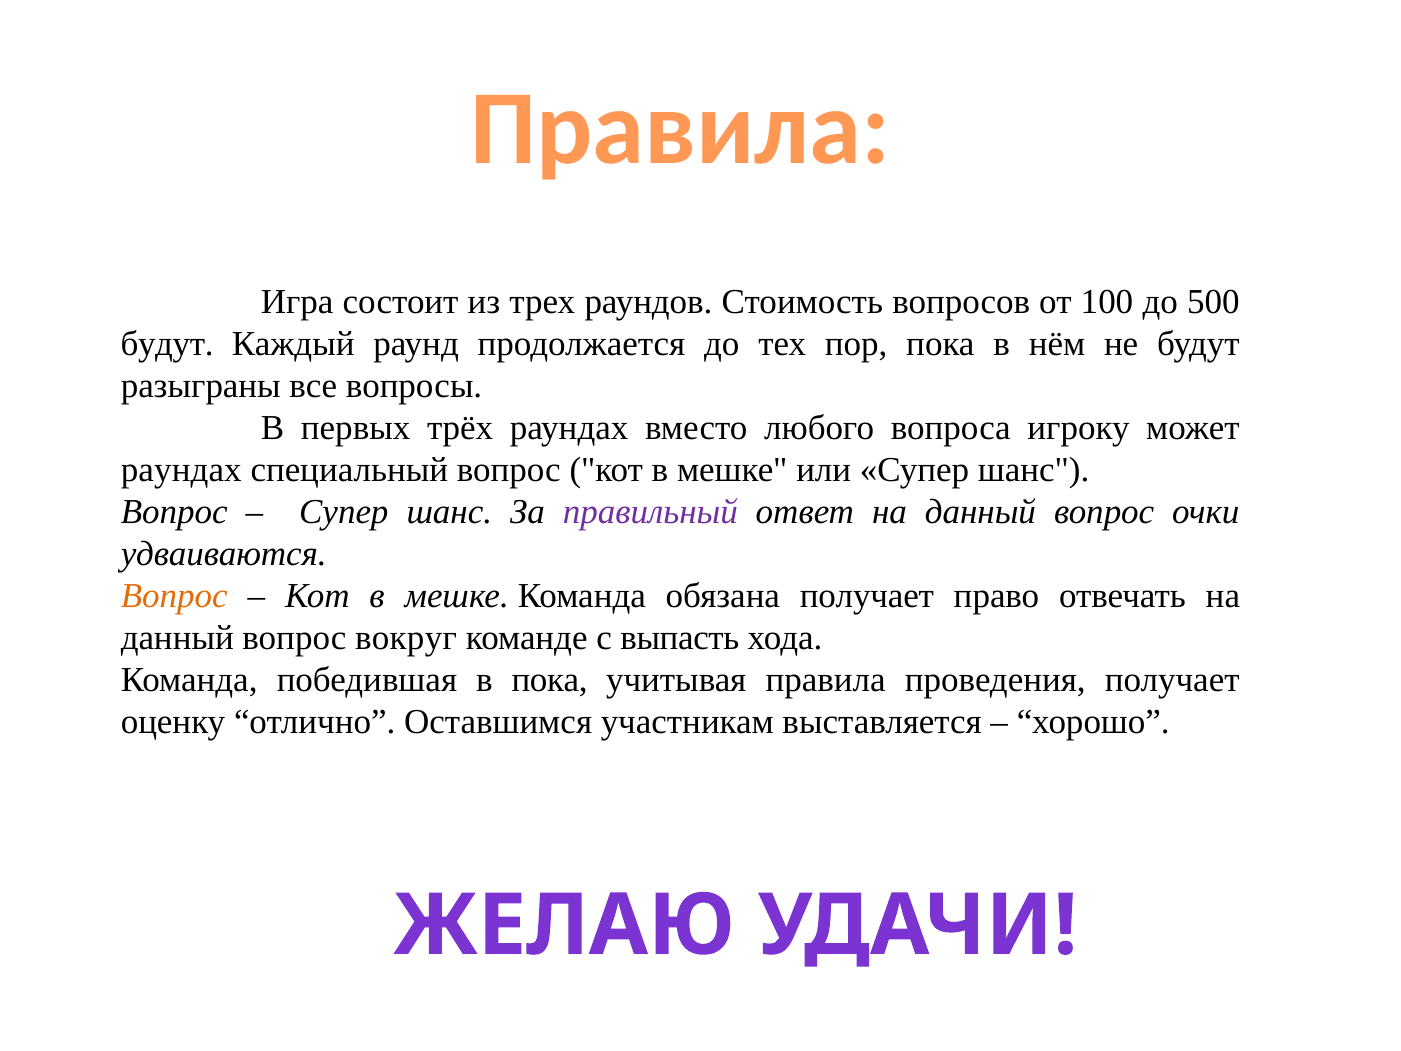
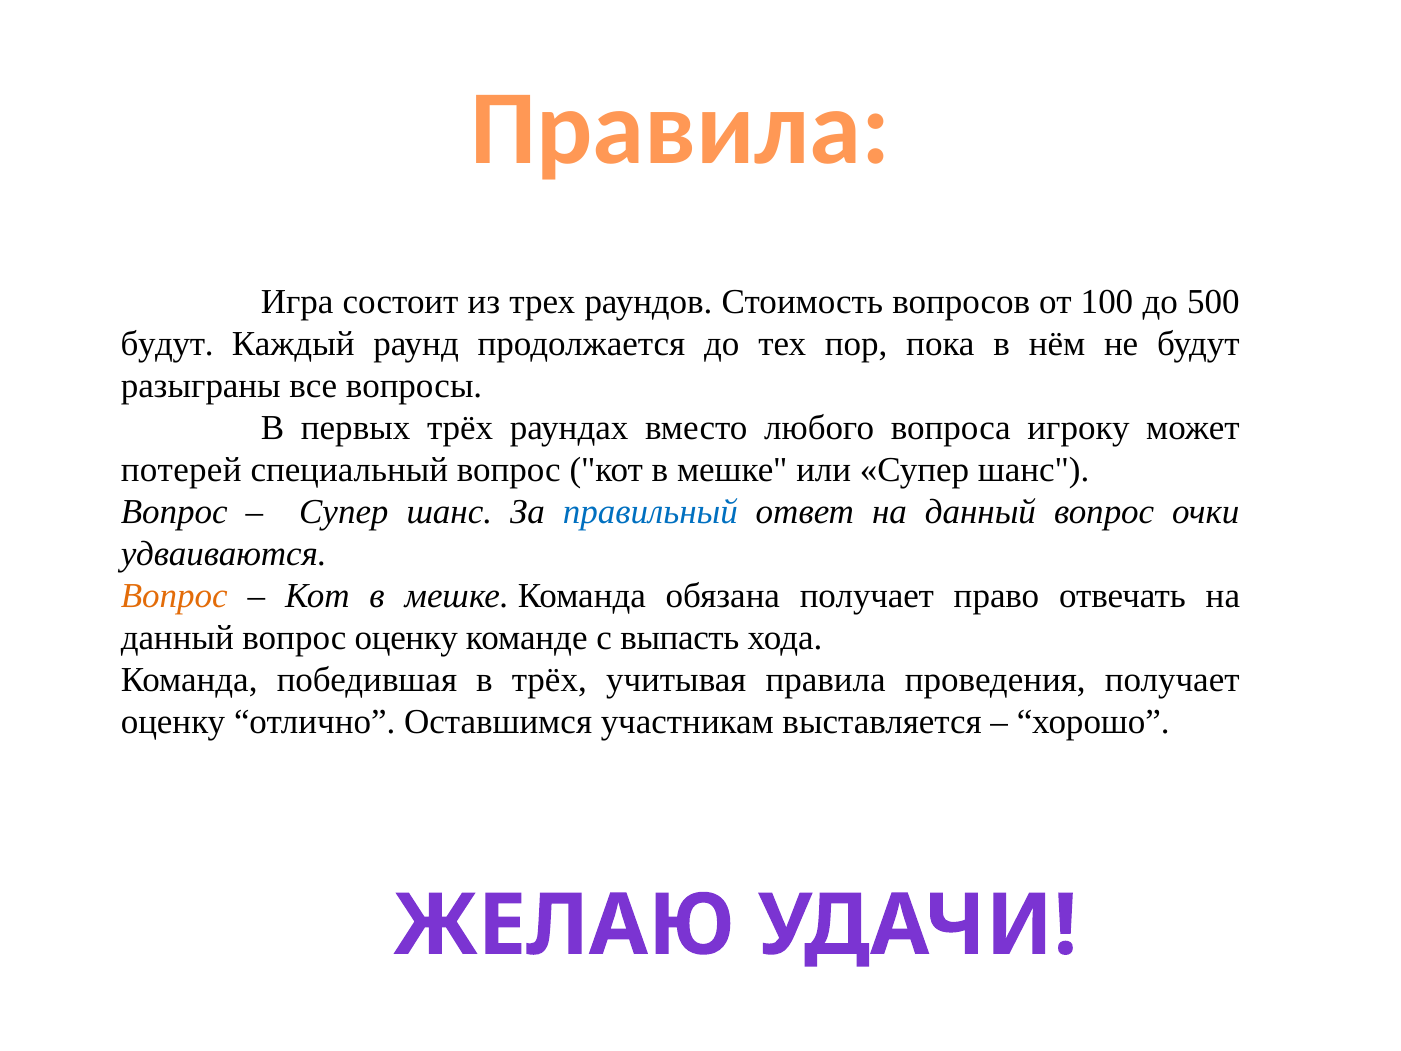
раундах at (181, 470): раундах -> потерей
правильный colour: purple -> blue
вопрос вокруг: вокруг -> оценку
в пока: пока -> трёх
